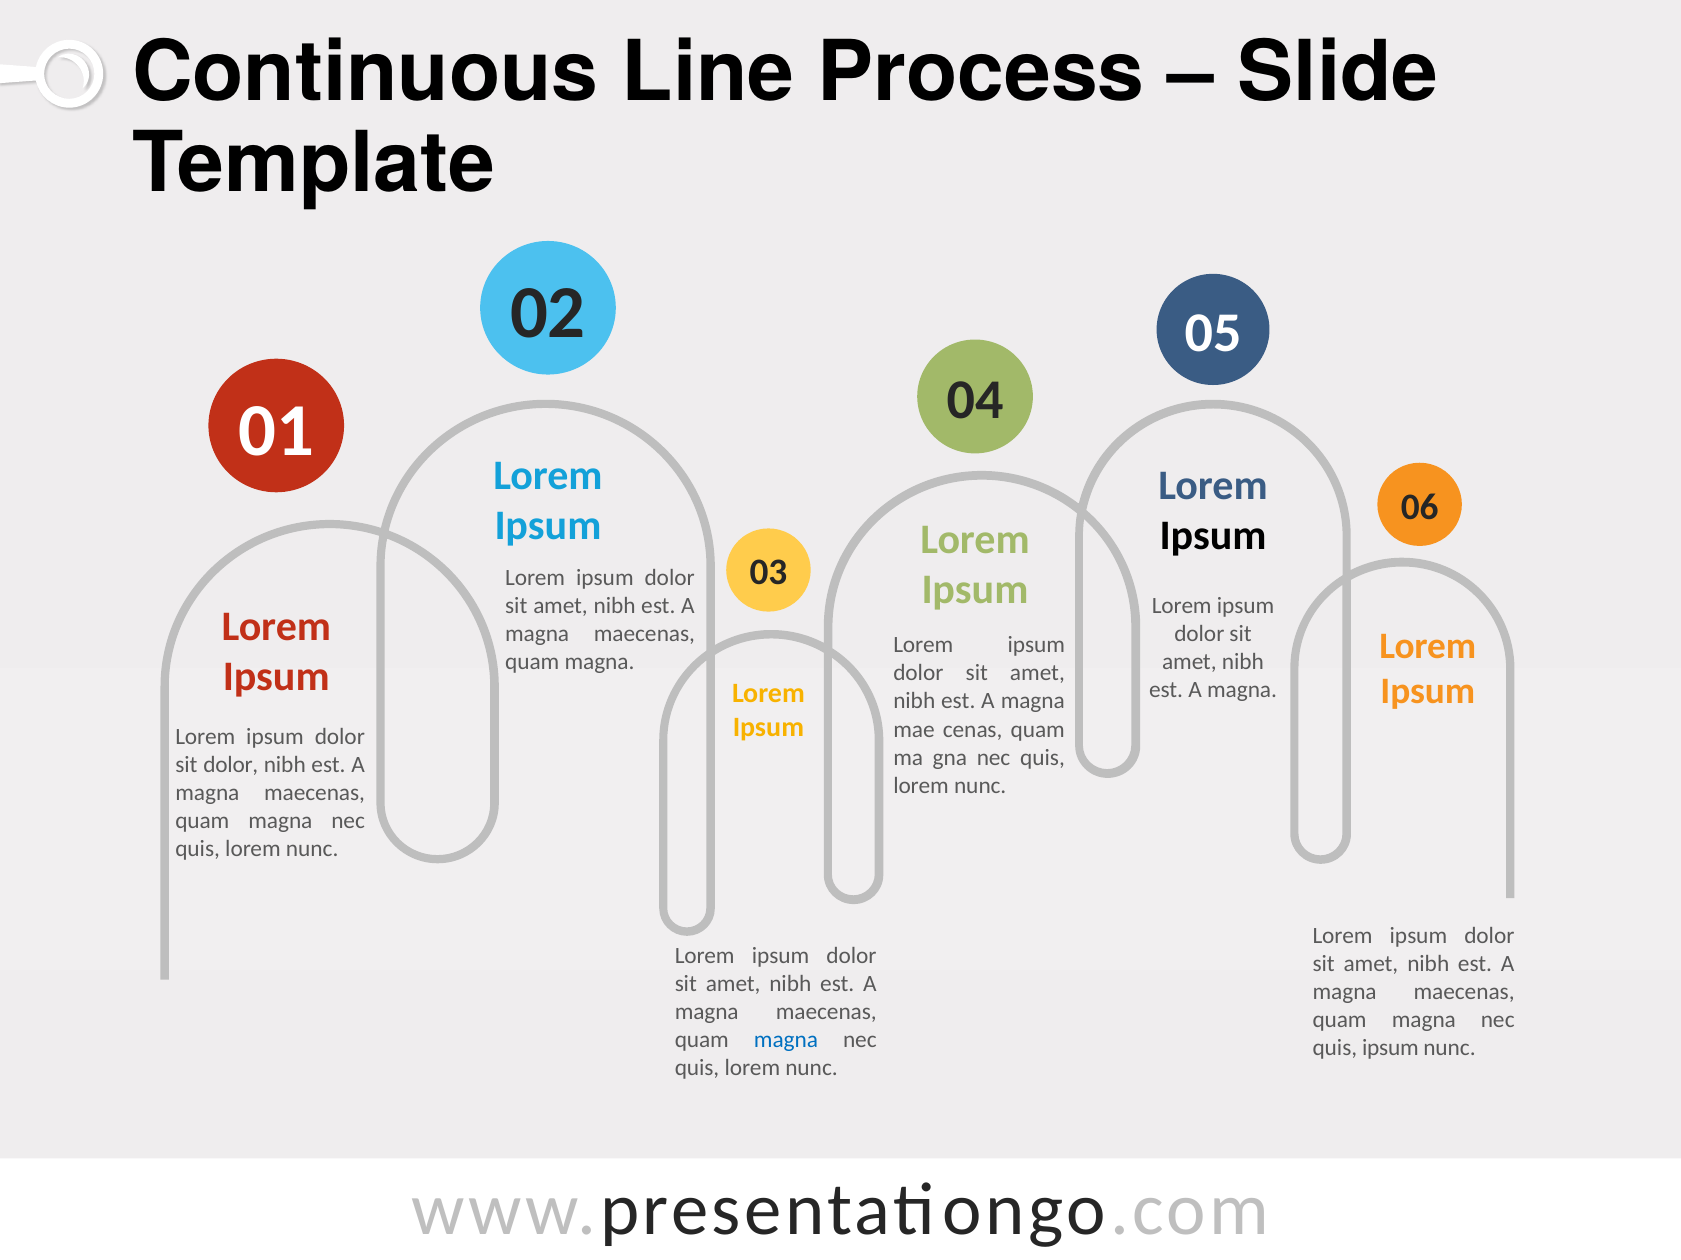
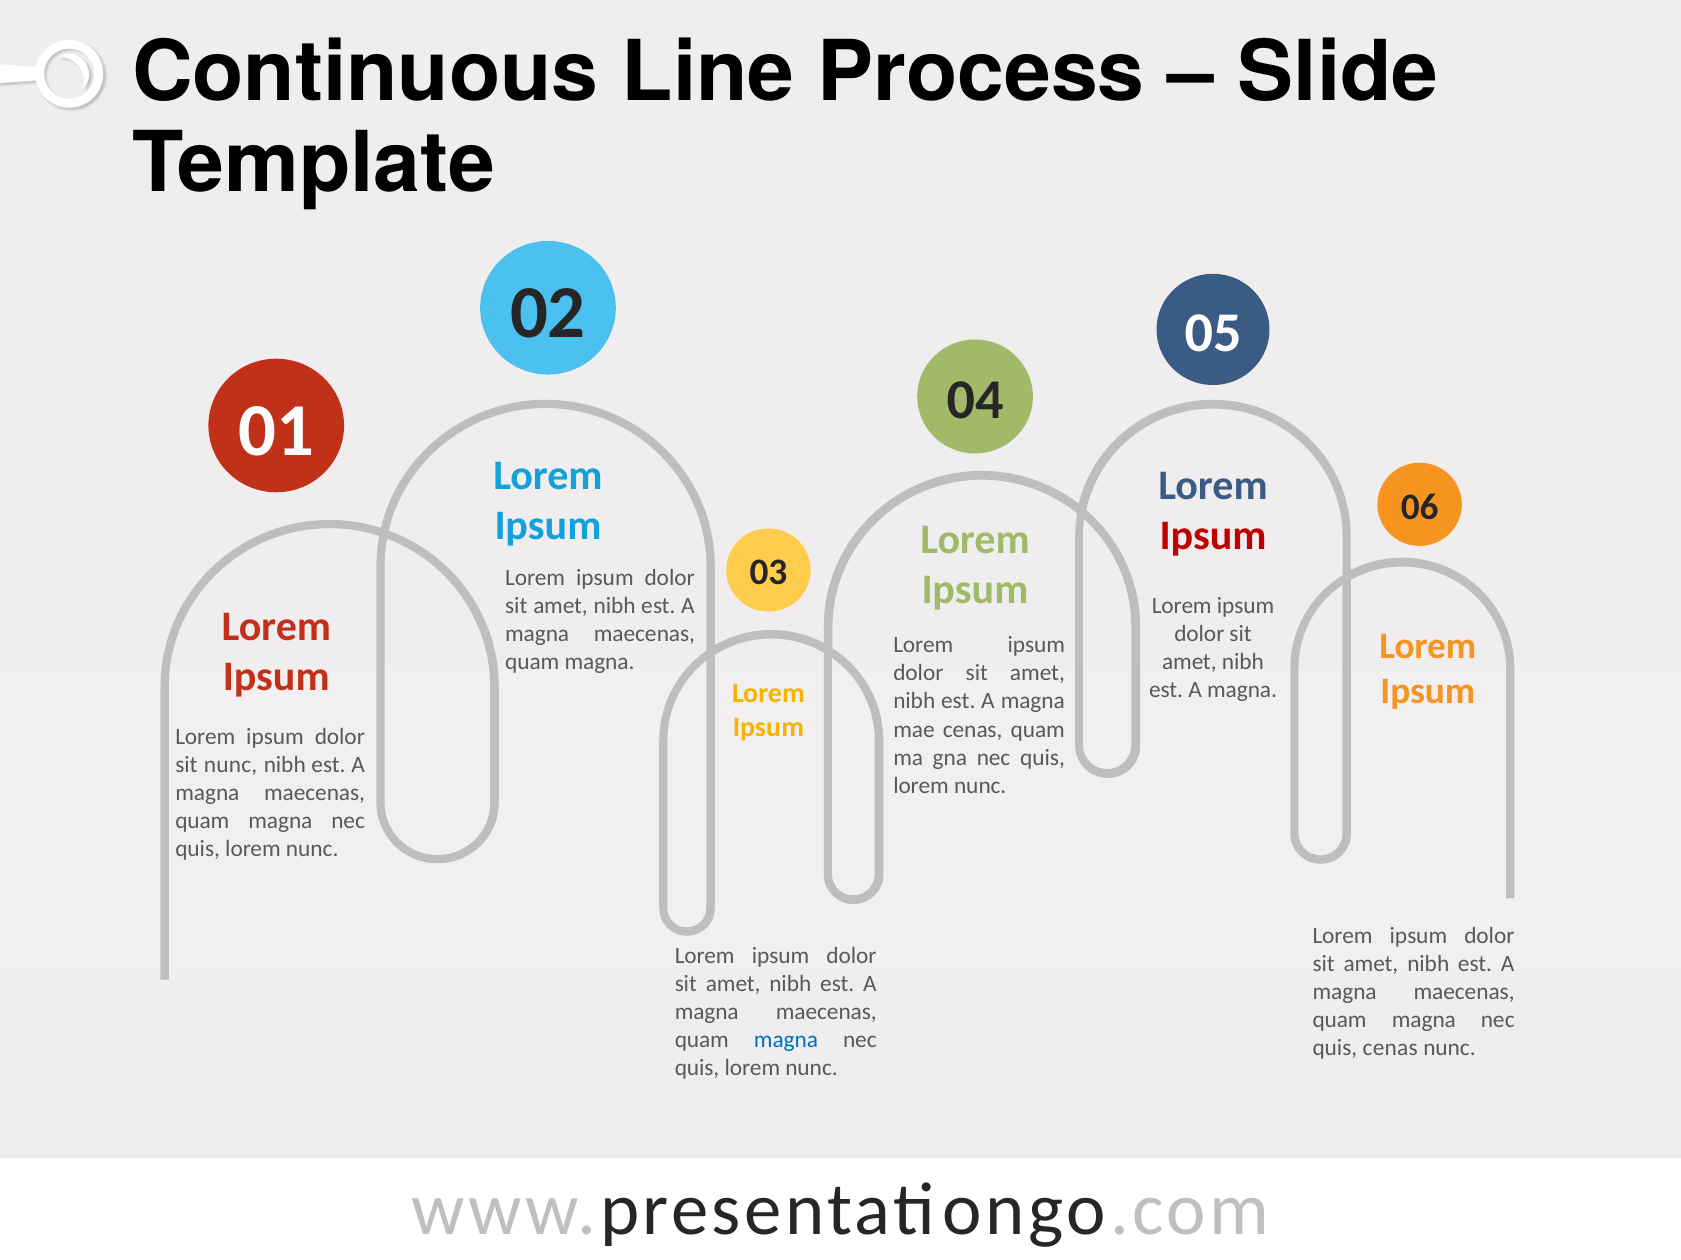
Ipsum at (1213, 536) colour: black -> red
sit dolor: dolor -> nunc
quis ipsum: ipsum -> cenas
